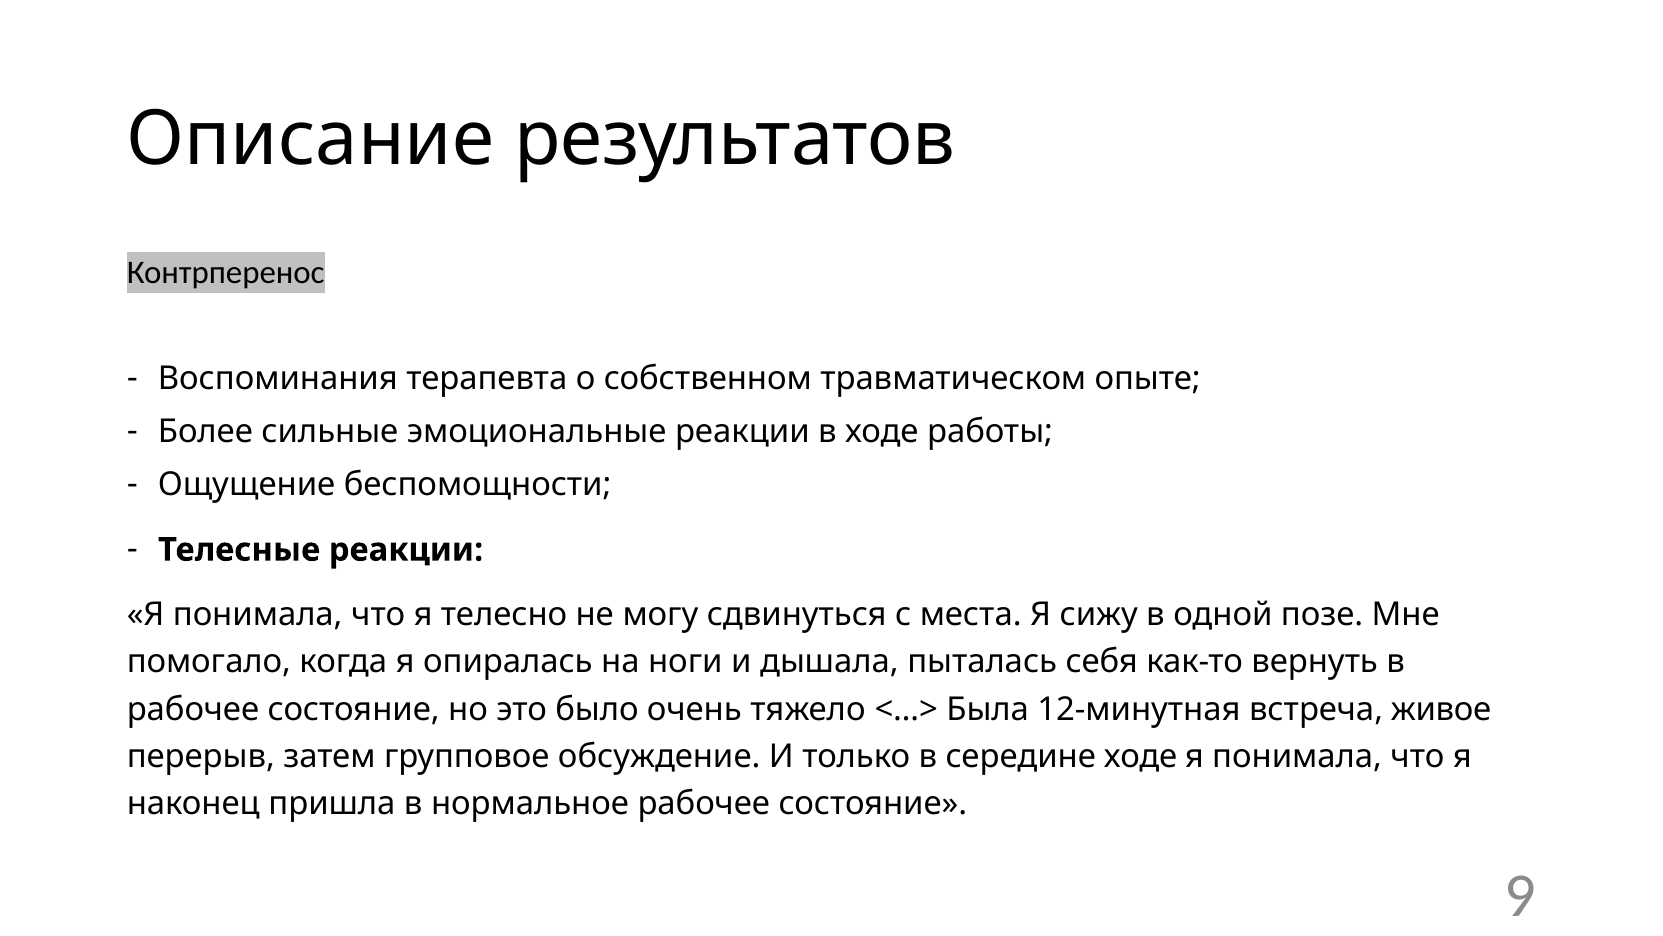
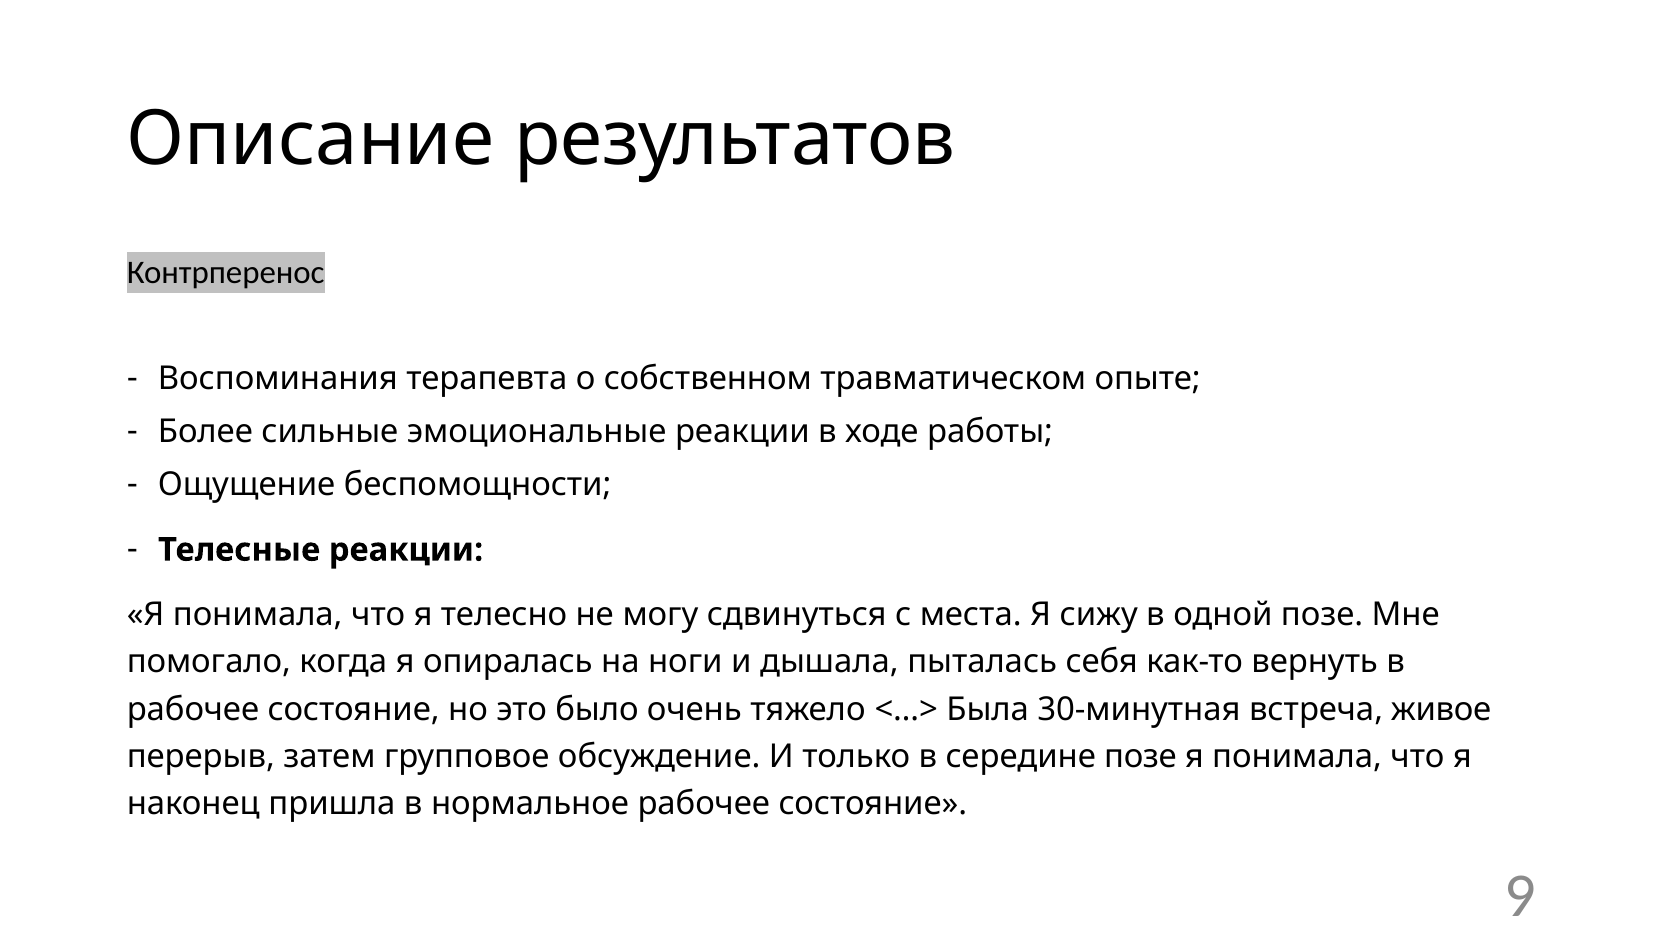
12-минутная: 12-минутная -> 30-минутная
середине ходе: ходе -> позе
